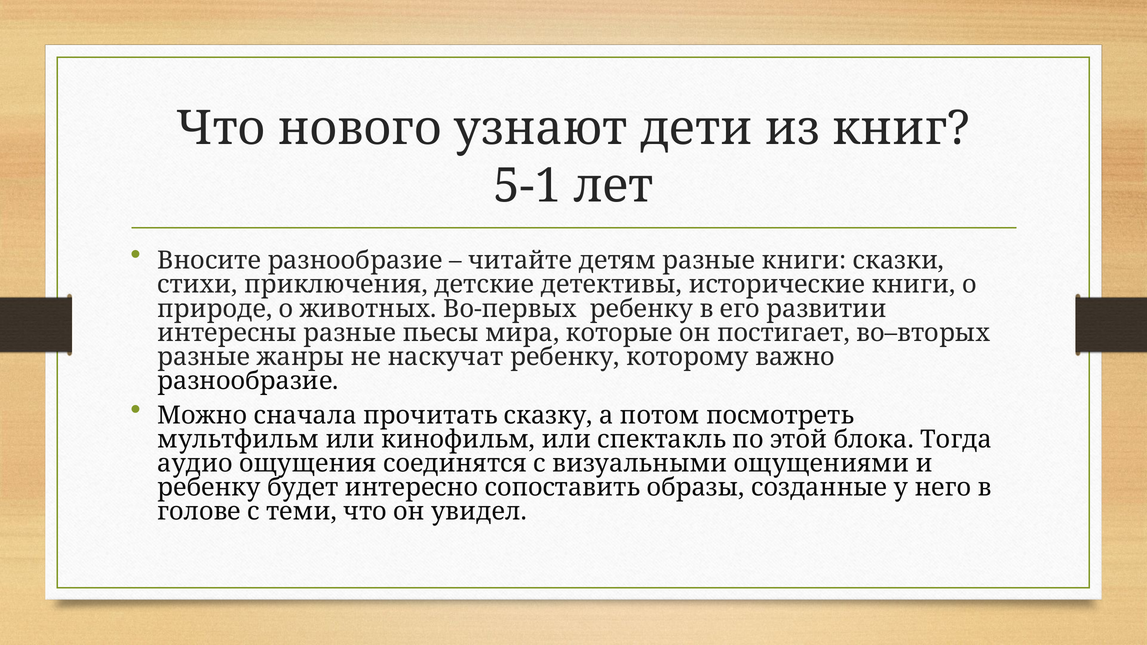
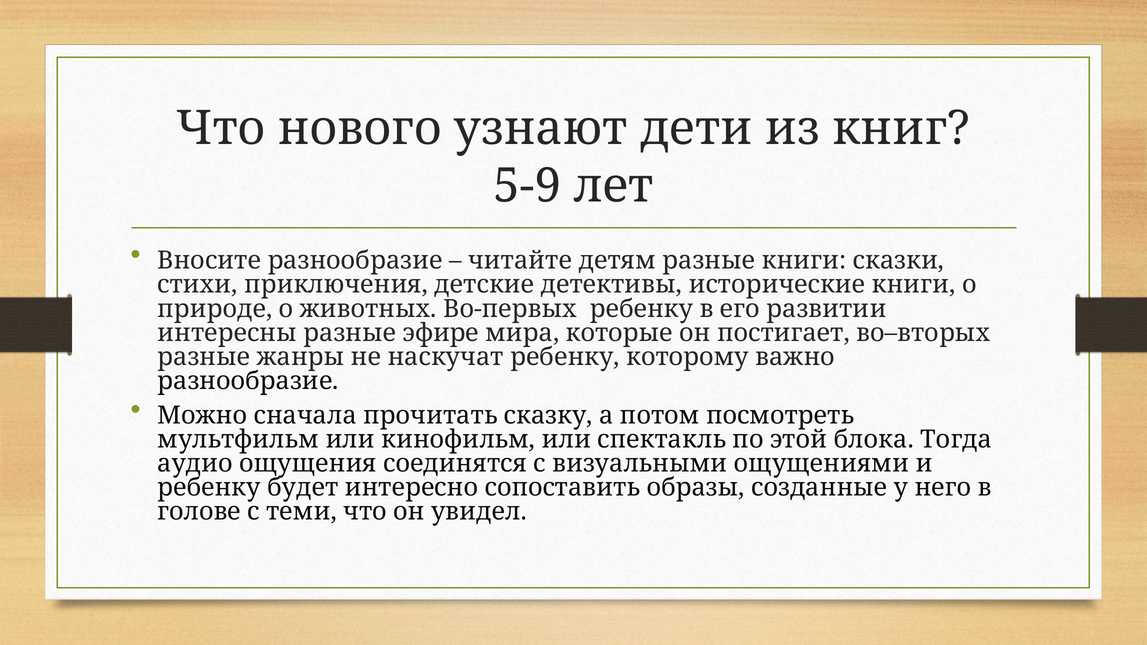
5-1: 5-1 -> 5-9
пьесы: пьесы -> эфире
